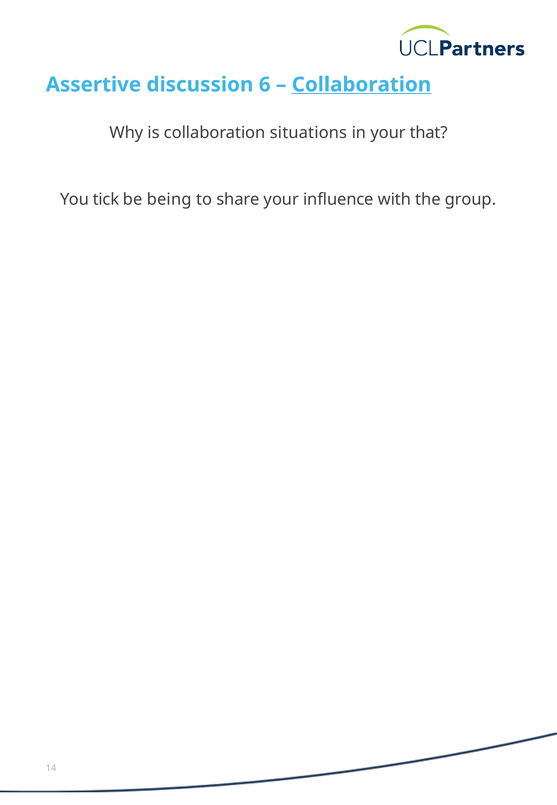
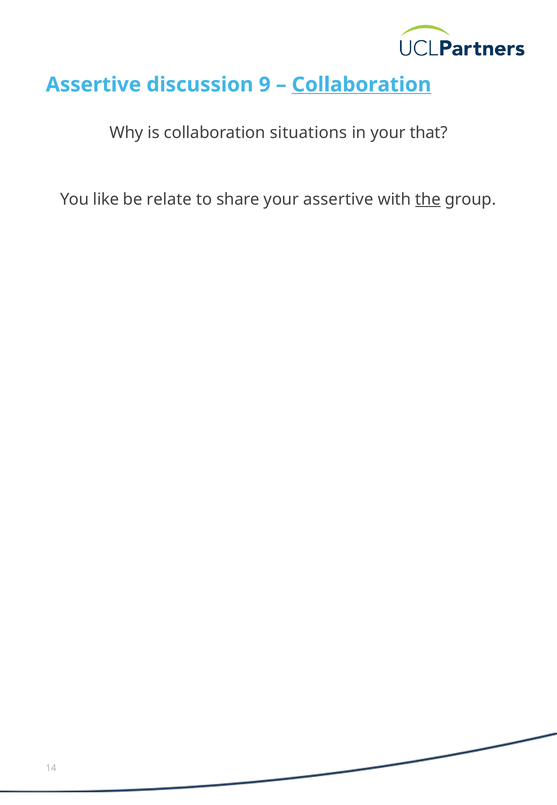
6: 6 -> 9
tick: tick -> like
being: being -> relate
your influence: influence -> assertive
the underline: none -> present
